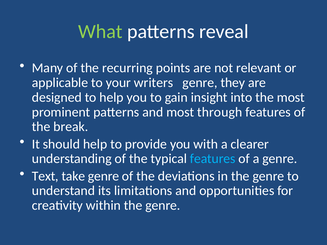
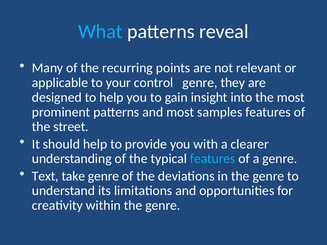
What colour: light green -> light blue
writers: writers -> control
through: through -> samples
break: break -> street
